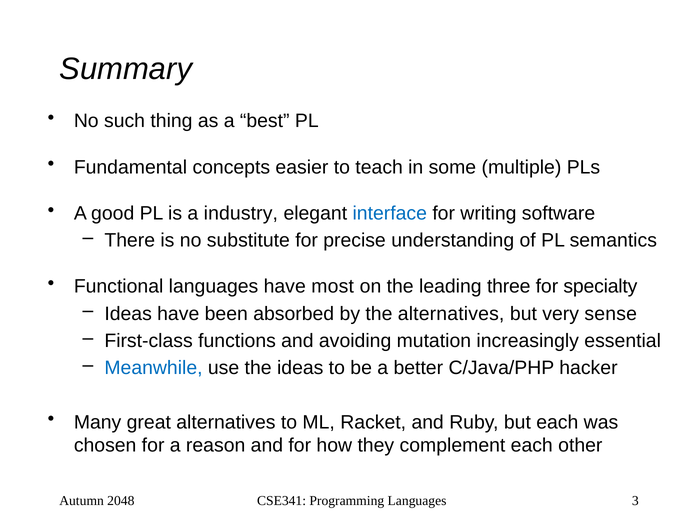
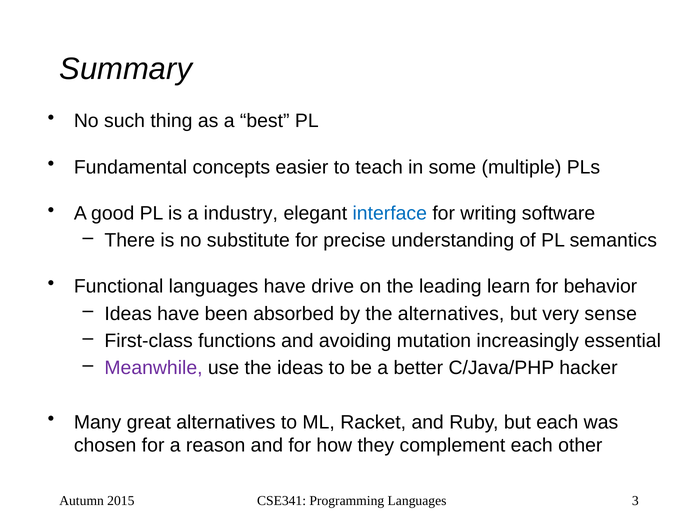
most: most -> drive
three: three -> learn
specialty: specialty -> behavior
Meanwhile colour: blue -> purple
2048: 2048 -> 2015
